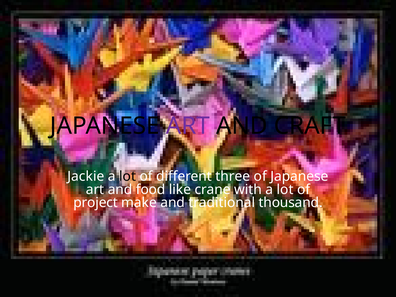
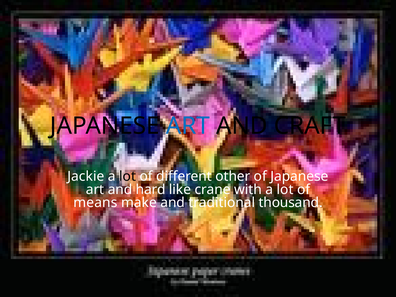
ART at (188, 126) colour: purple -> blue
three: three -> other
food: food -> hard
project: project -> means
